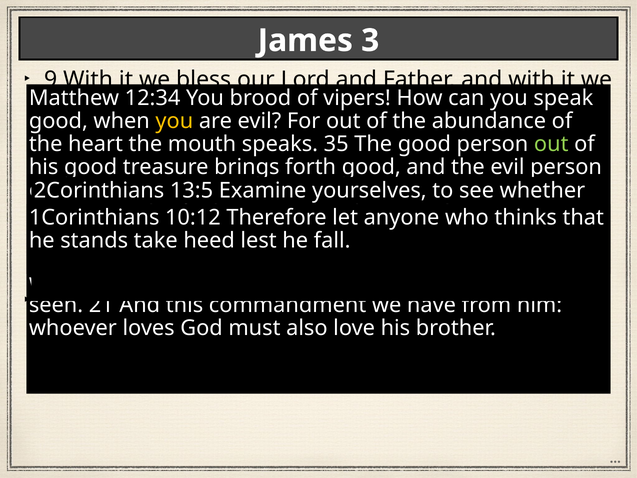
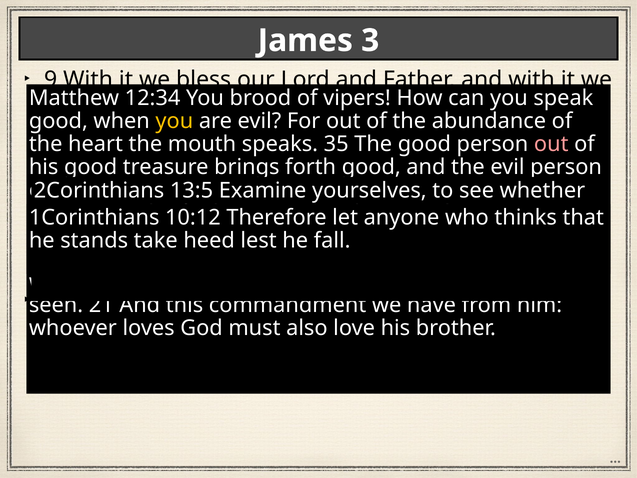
out at (551, 144) colour: light green -> pink
